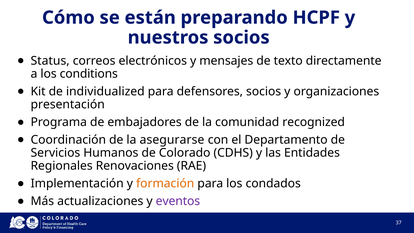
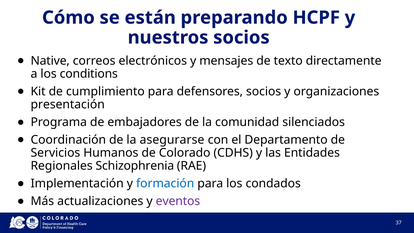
Status: Status -> Native
individualized: individualized -> cumplimiento
recognized: recognized -> silenciados
Renovaciones: Renovaciones -> Schizophrenia
formación colour: orange -> blue
